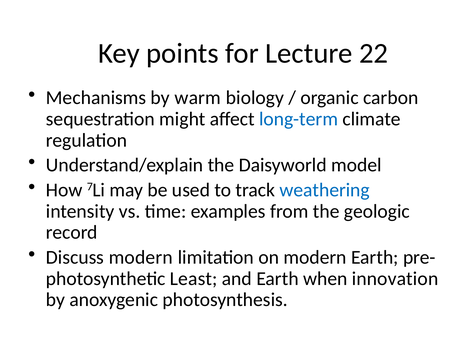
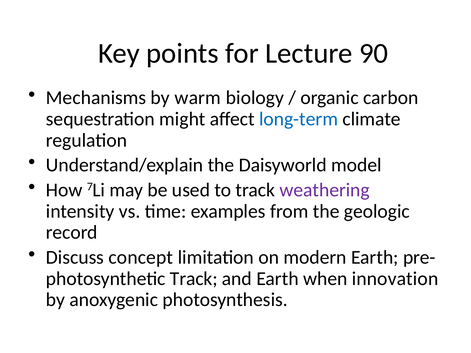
22: 22 -> 90
weathering colour: blue -> purple
Discuss modern: modern -> concept
Least at (194, 279): Least -> Track
